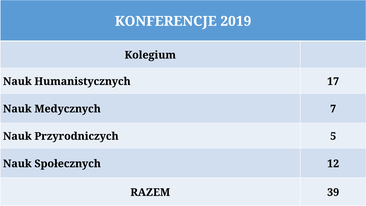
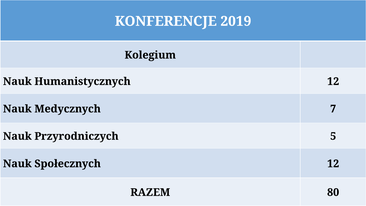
Humanistycznych 17: 17 -> 12
39: 39 -> 80
